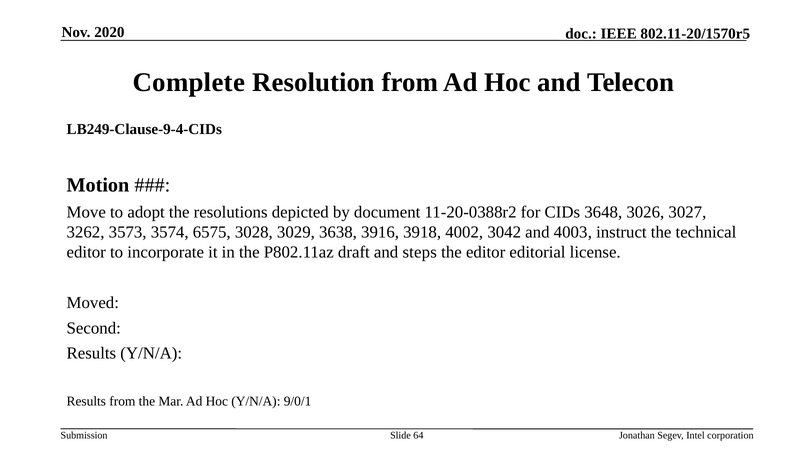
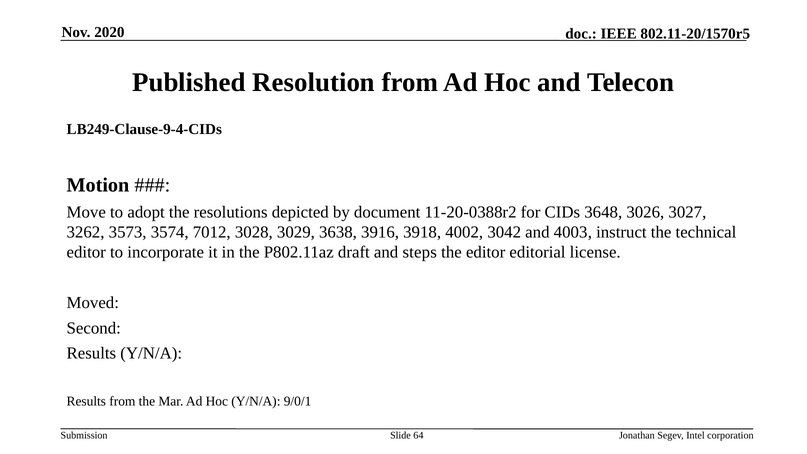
Complete: Complete -> Published
6575: 6575 -> 7012
